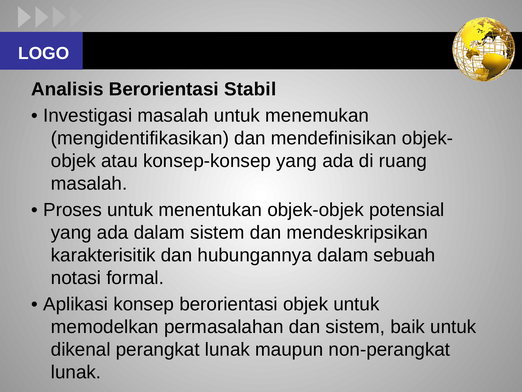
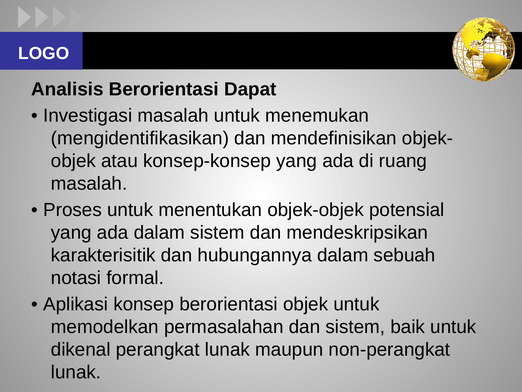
Stabil: Stabil -> Dapat
